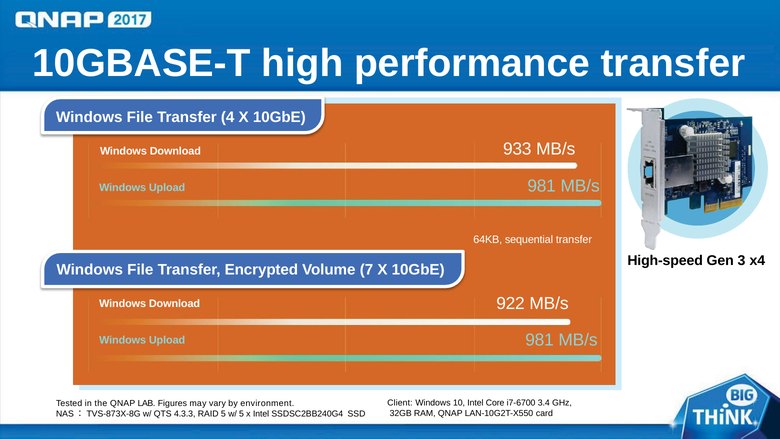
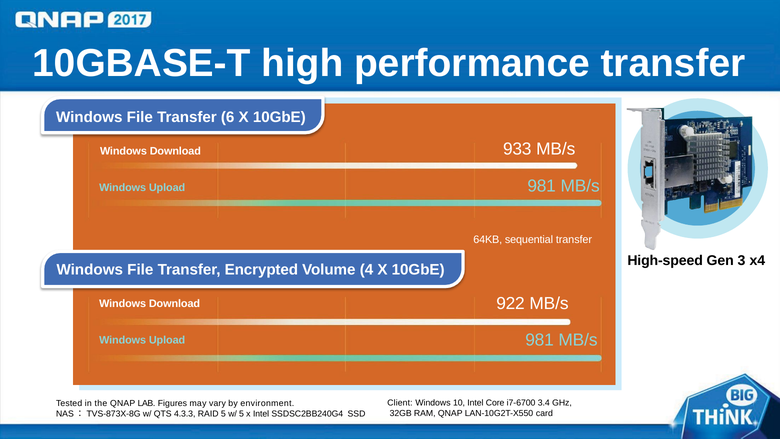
4: 4 -> 6
7: 7 -> 4
